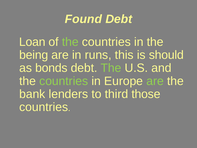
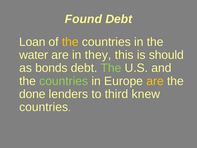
the at (70, 42) colour: light green -> yellow
being: being -> water
runs: runs -> they
are at (155, 81) colour: light green -> yellow
bank: bank -> done
those: those -> knew
